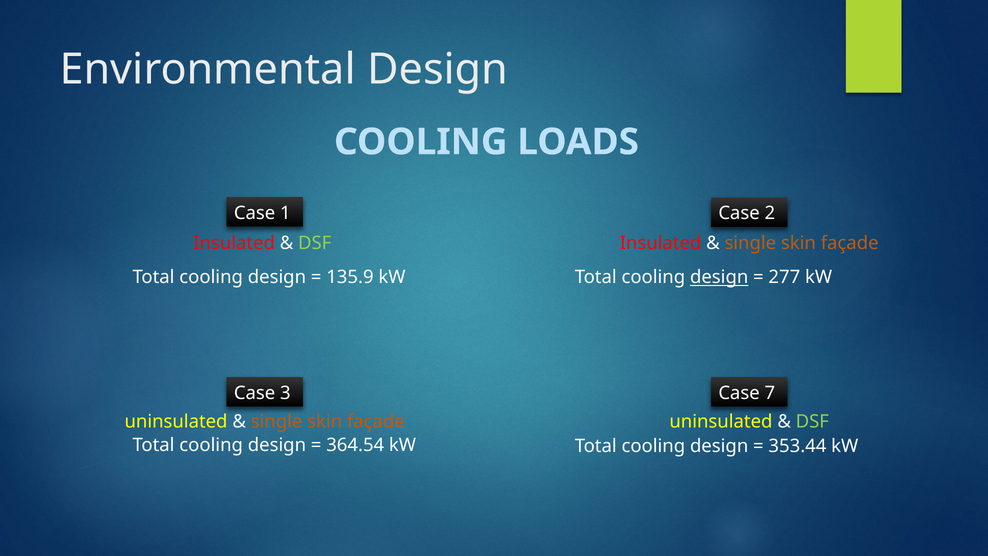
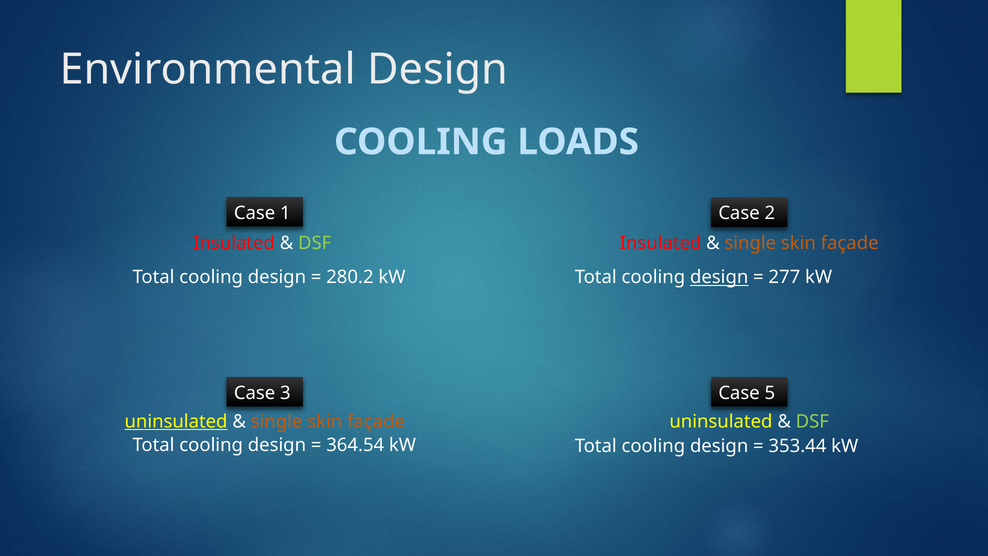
135.9: 135.9 -> 280.2
7: 7 -> 5
uninsulated at (176, 421) underline: none -> present
